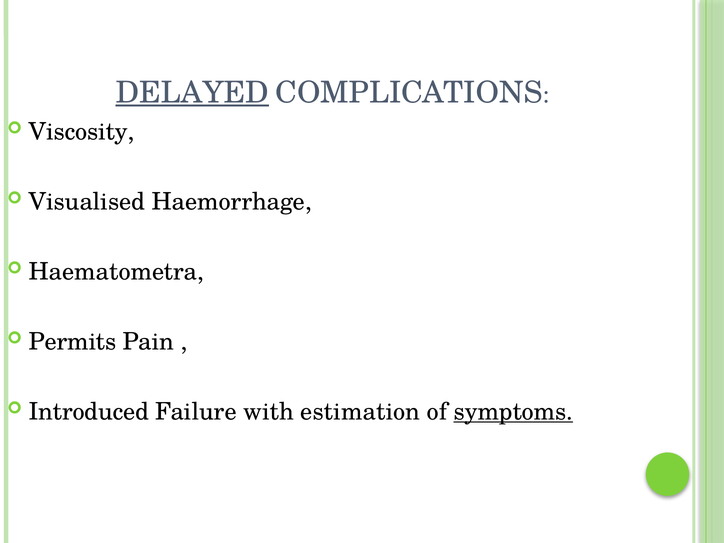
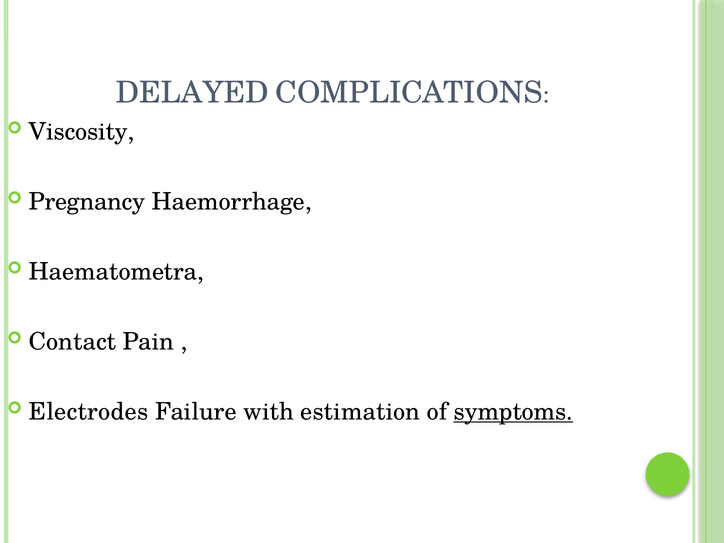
DELAYED underline: present -> none
Visualised: Visualised -> Pregnancy
Permits: Permits -> Contact
Introduced: Introduced -> Electrodes
